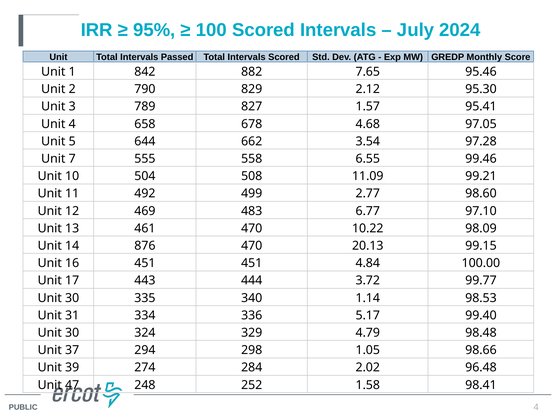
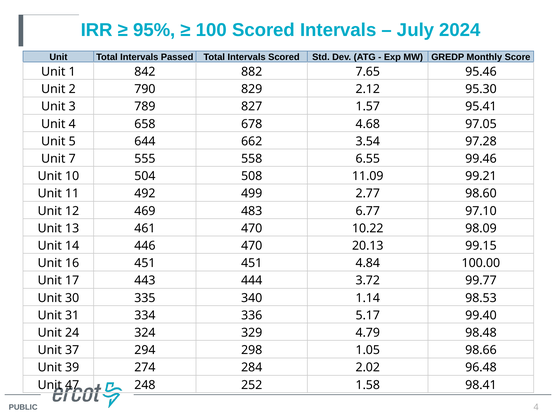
876: 876 -> 446
30 at (72, 333): 30 -> 24
